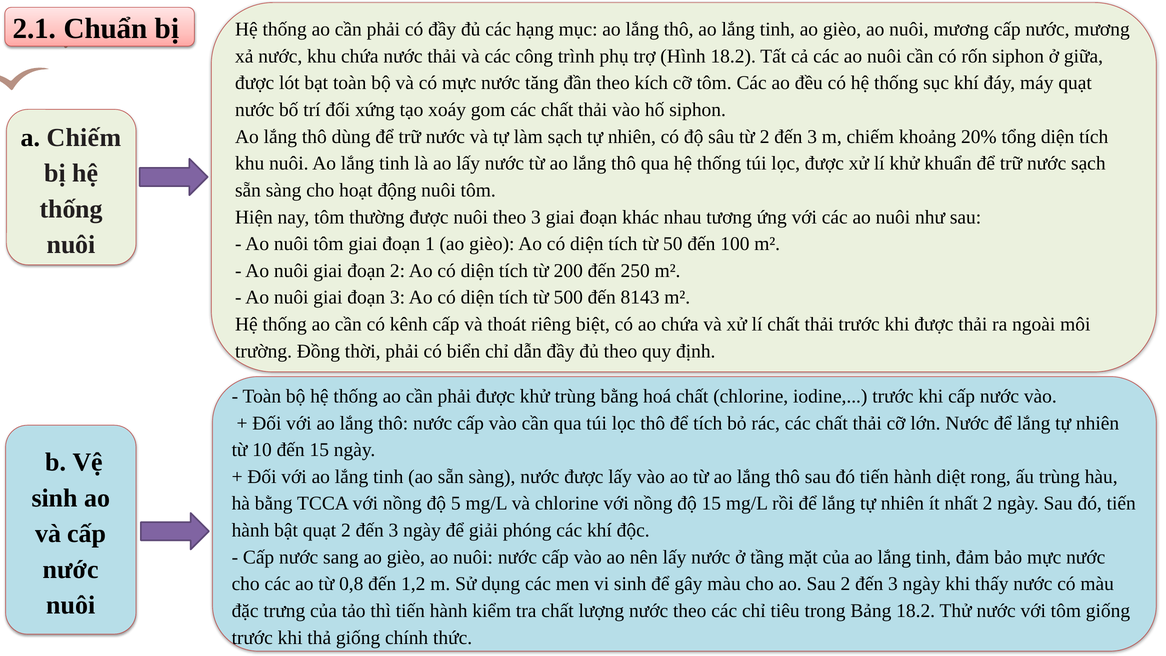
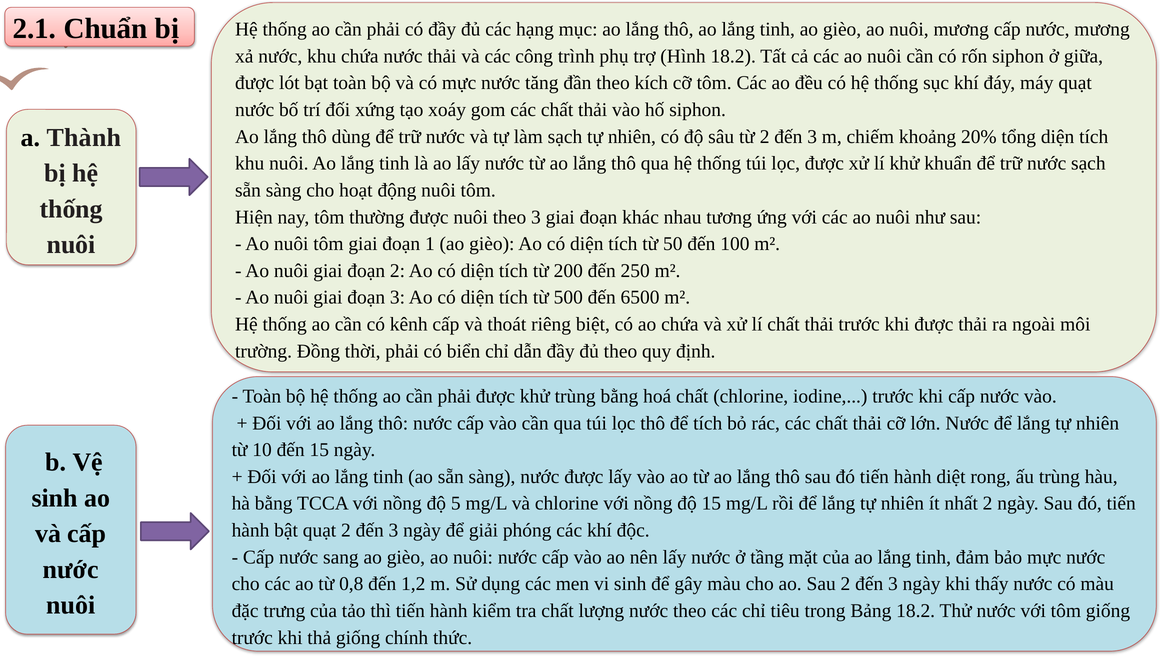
a Chiếm: Chiếm -> Thành
8143: 8143 -> 6500
